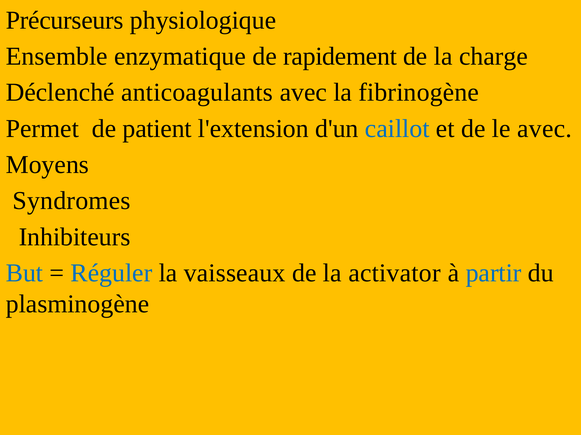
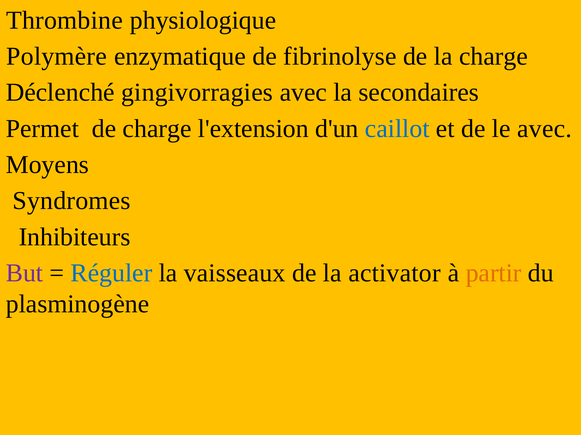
Précurseurs: Précurseurs -> Thrombine
Ensemble: Ensemble -> Polymère
rapidement: rapidement -> fibrinolyse
anticoagulants: anticoagulants -> gingivorragies
fibrinogène: fibrinogène -> secondaires
de patient: patient -> charge
But colour: blue -> purple
partir colour: blue -> orange
